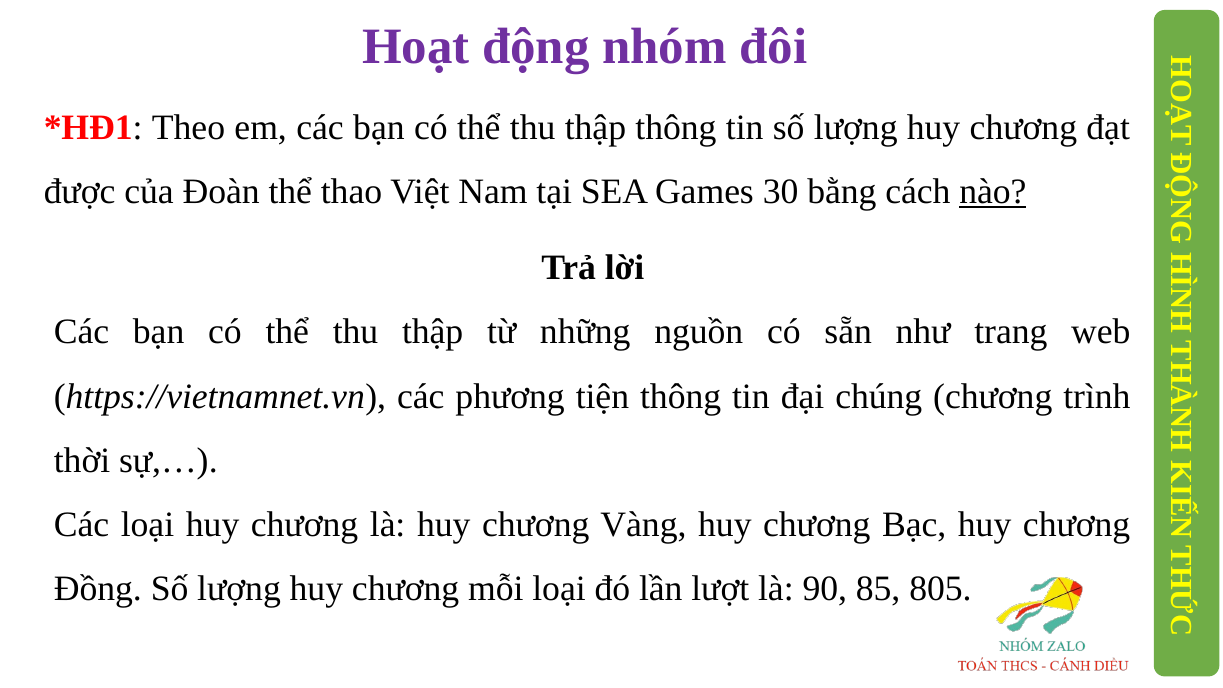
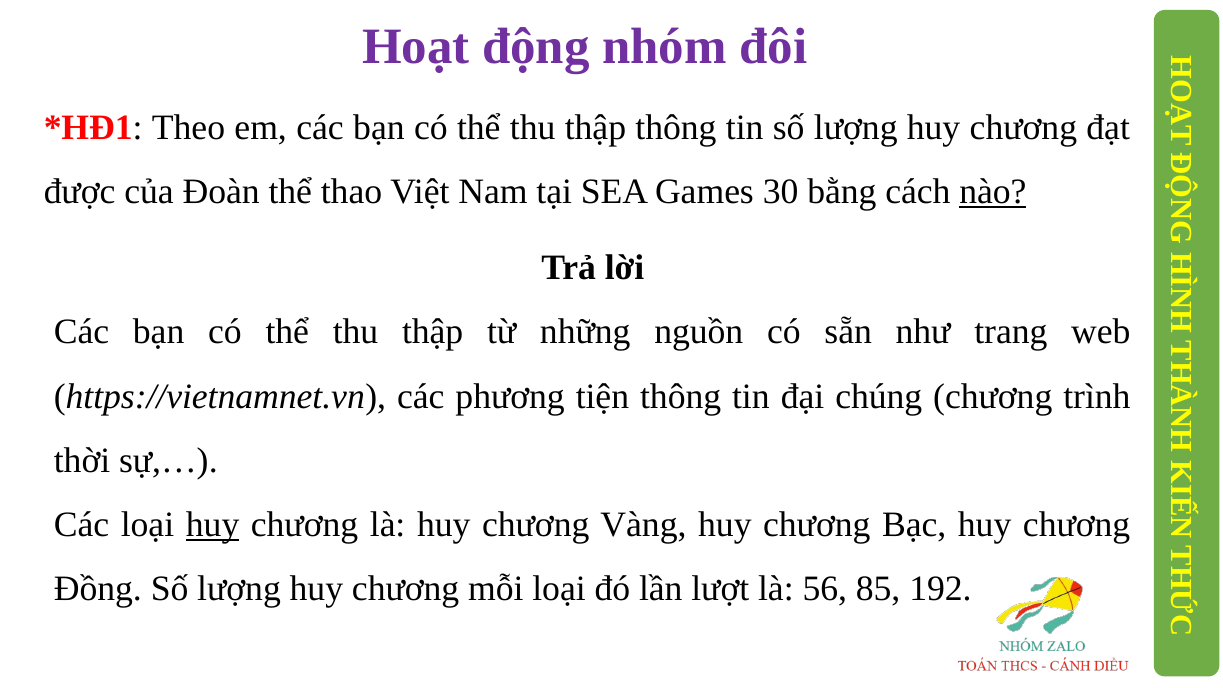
huy at (213, 525) underline: none -> present
90: 90 -> 56
805: 805 -> 192
